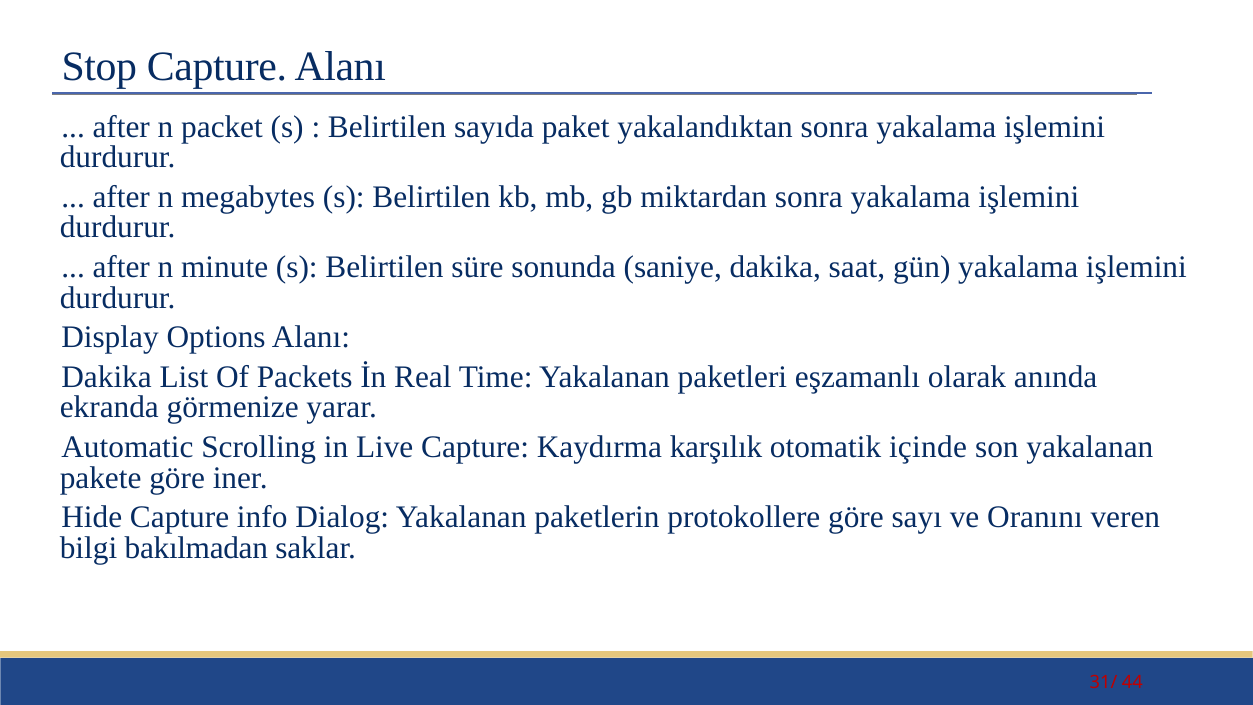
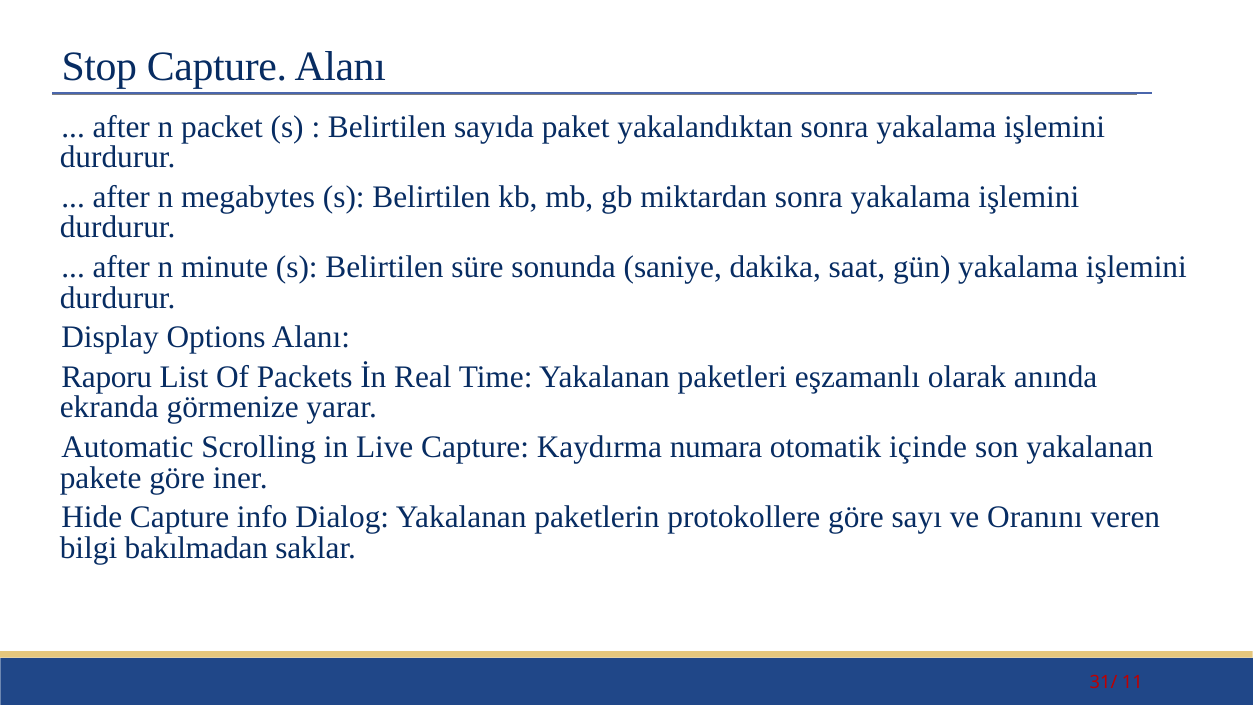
Dakika at (107, 377): Dakika -> Raporu
karşılık: karşılık -> numara
44: 44 -> 11
